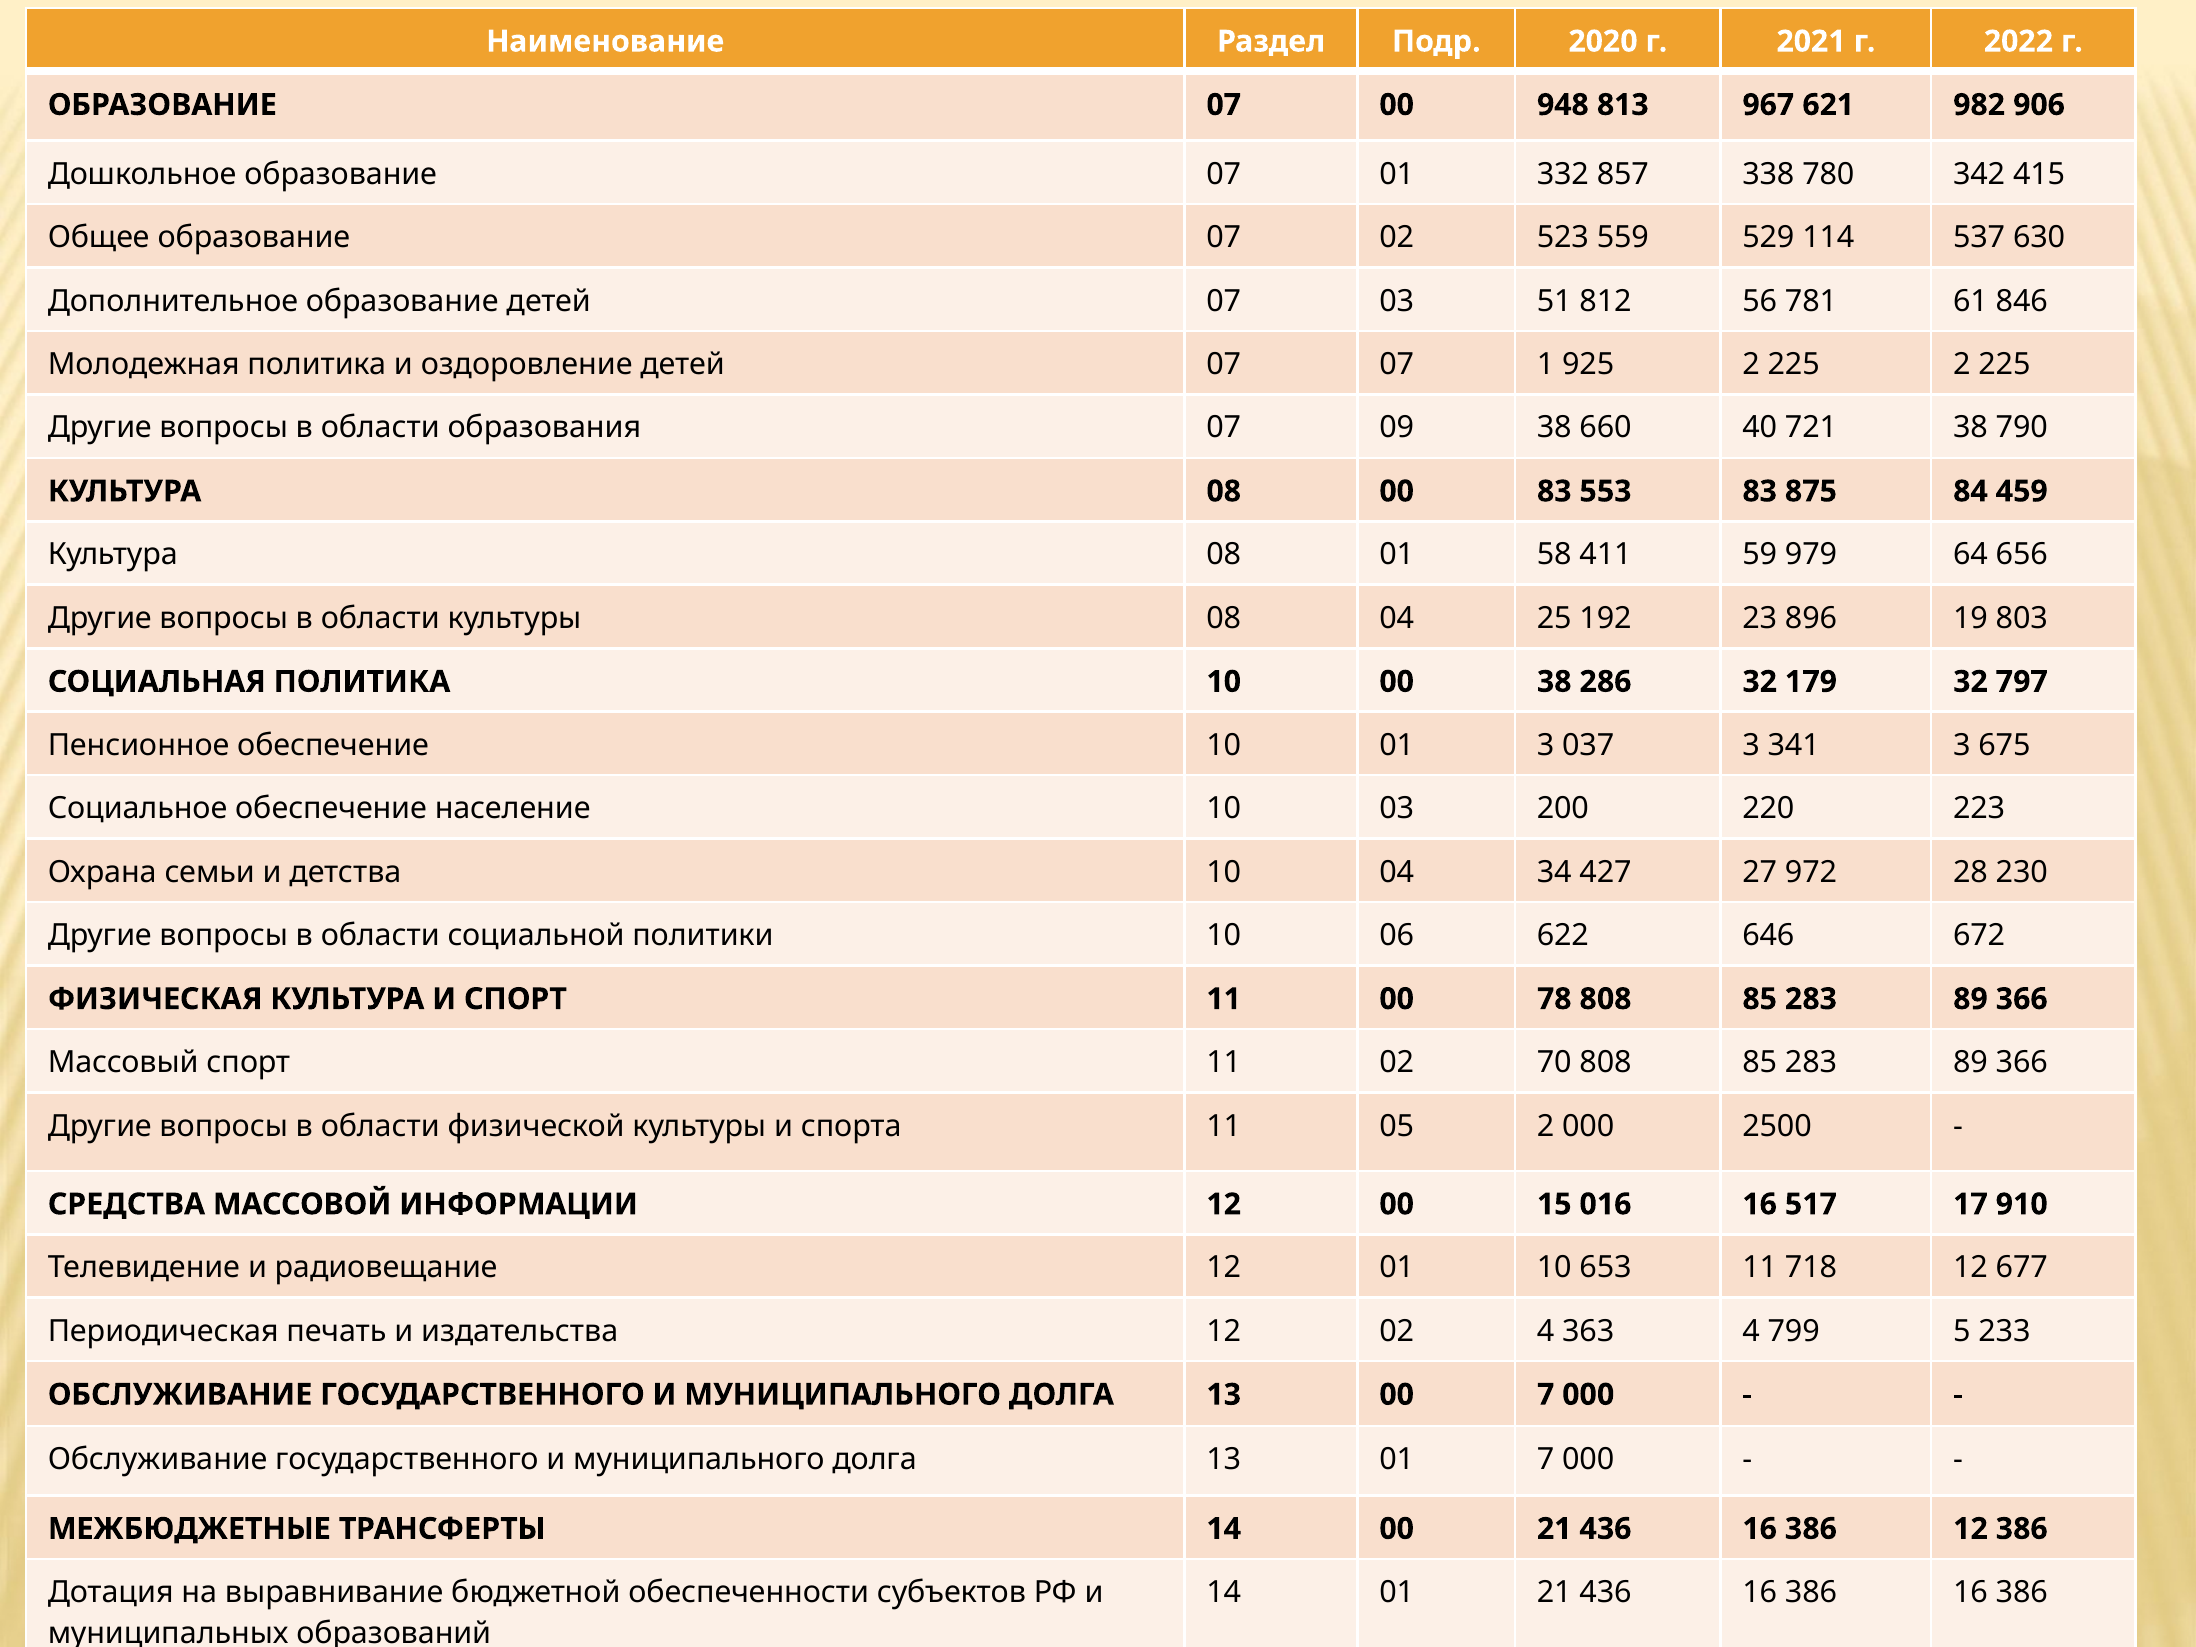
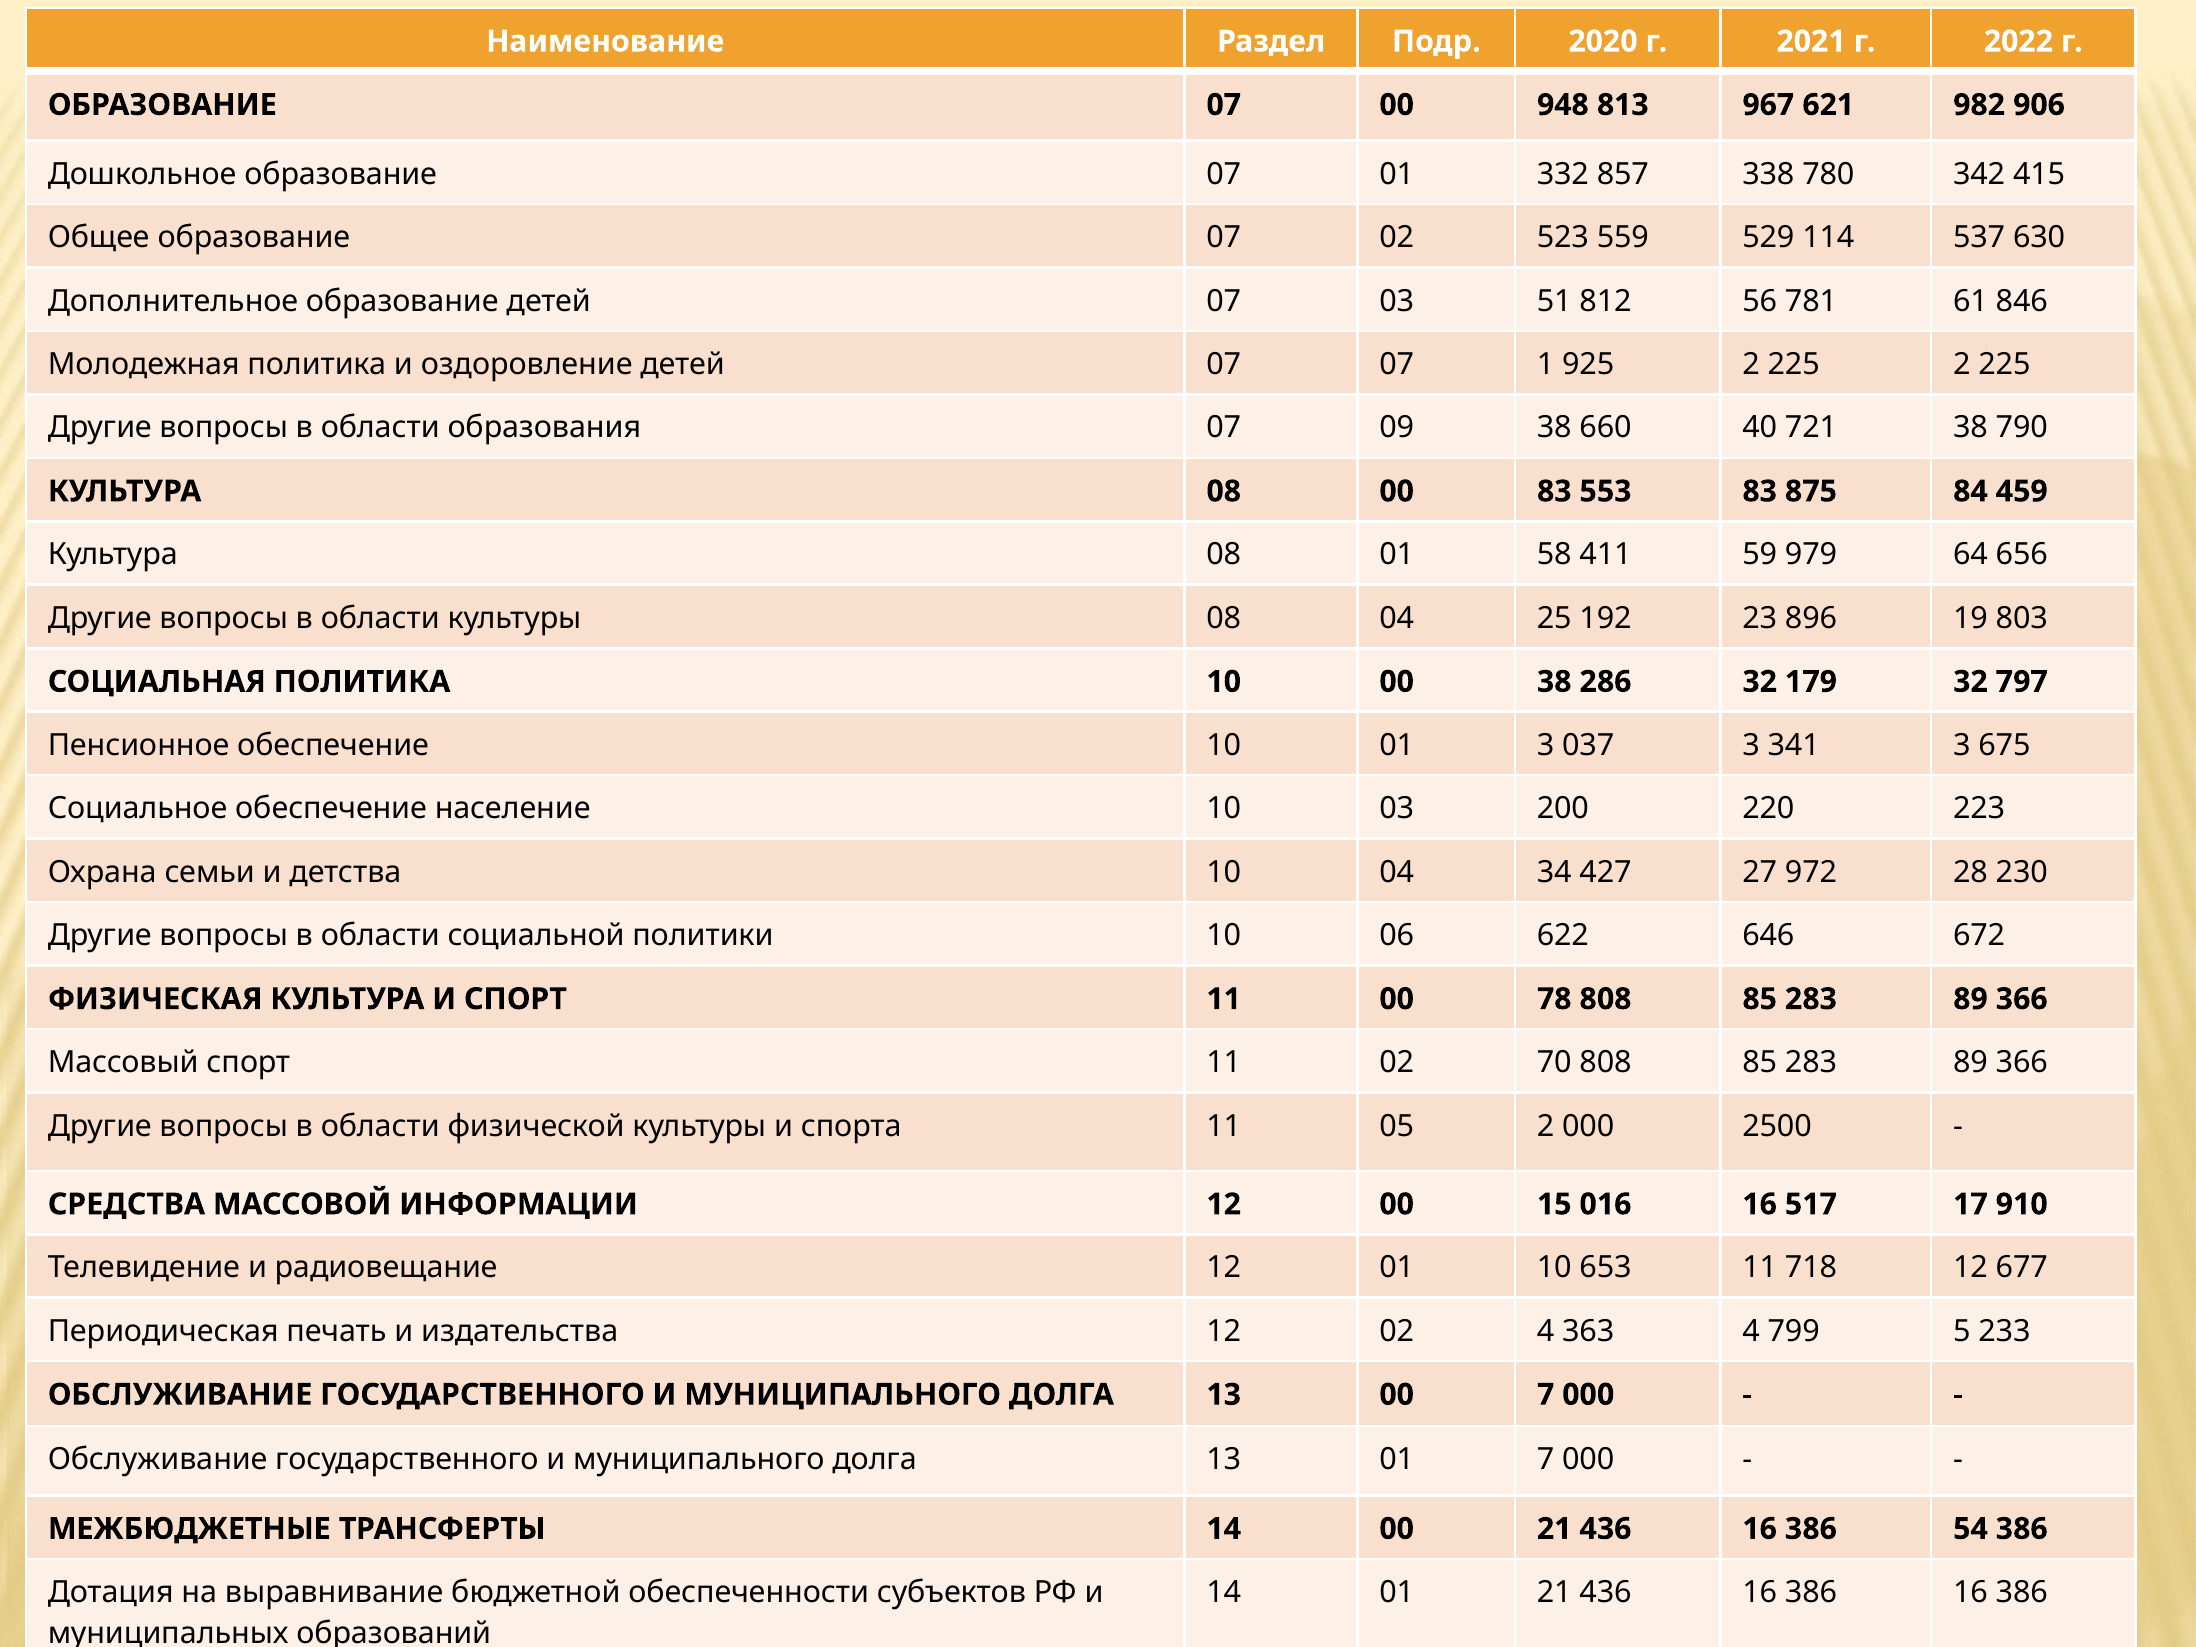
386 12: 12 -> 54
